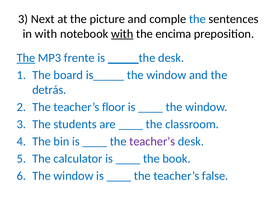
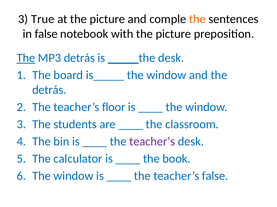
Next: Next -> True
the at (197, 19) colour: blue -> orange
in with: with -> false
with at (122, 34) underline: present -> none
encima at (173, 34): encima -> picture
MP3 frente: frente -> detrás
